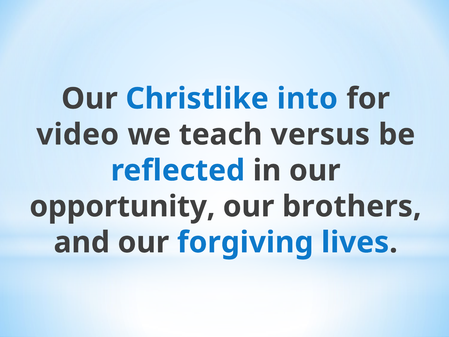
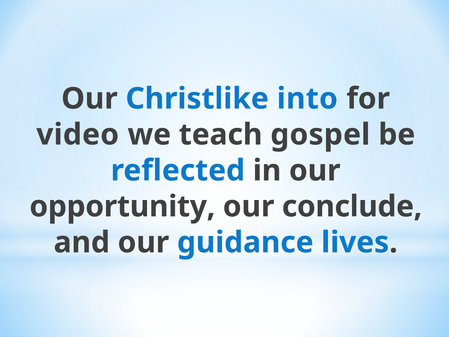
versus: versus -> gospel
brothers: brothers -> conclude
forgiving: forgiving -> guidance
